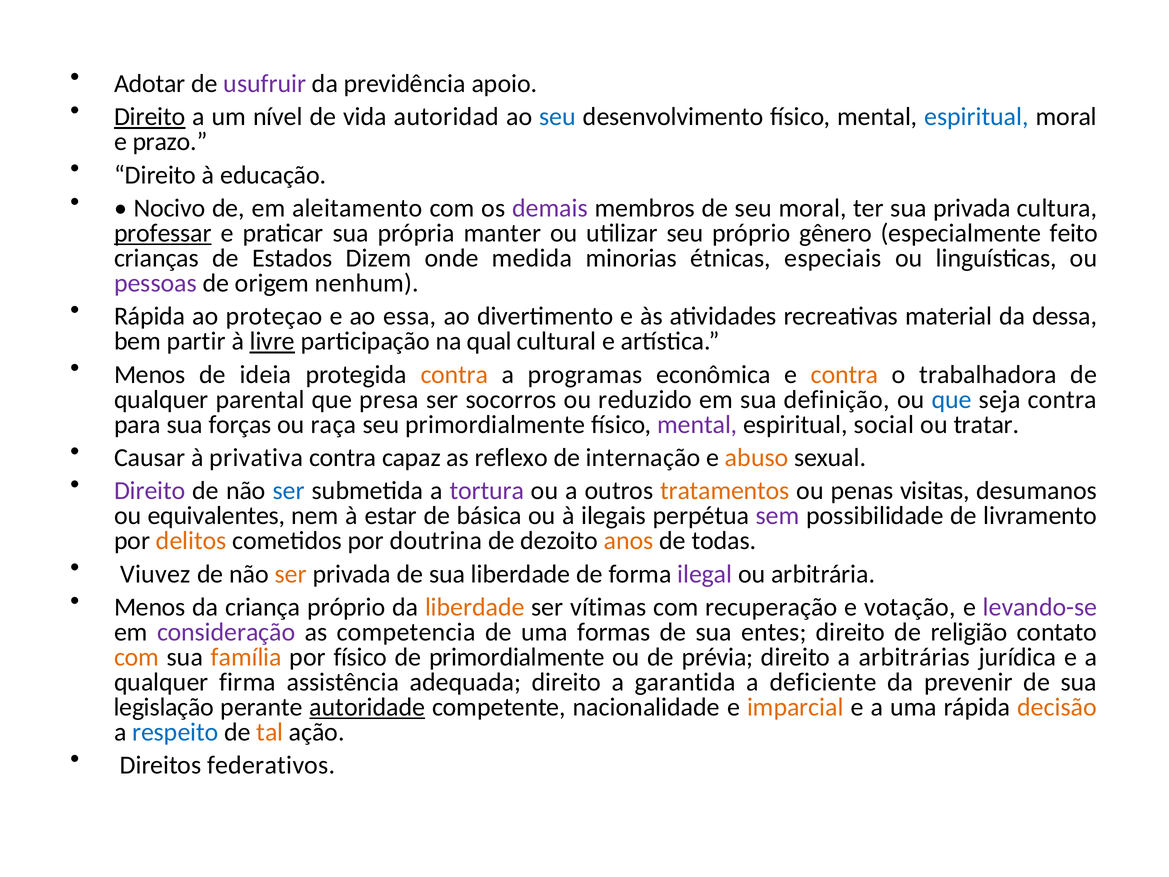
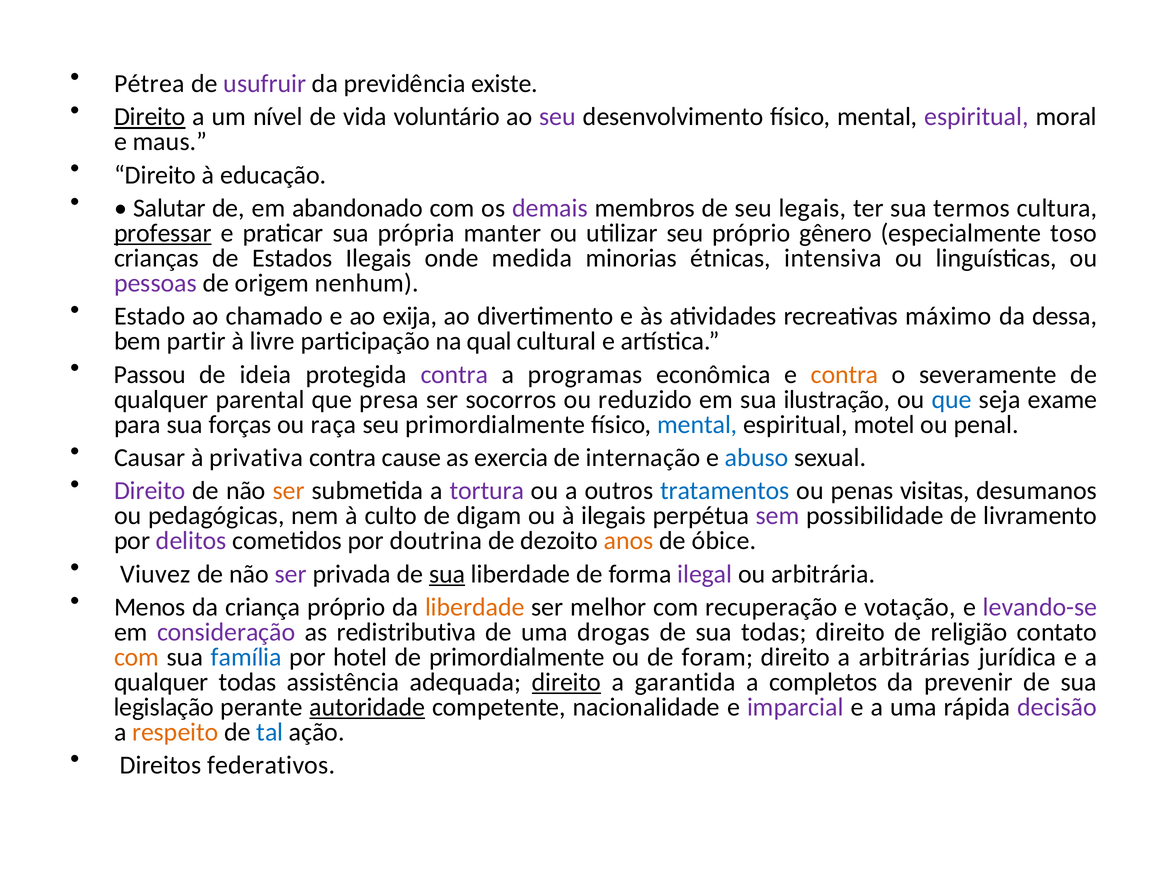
Adotar: Adotar -> Pétrea
apoio: apoio -> existe
autoridad: autoridad -> voluntário
seu at (558, 117) colour: blue -> purple
espiritual at (976, 117) colour: blue -> purple
prazo: prazo -> maus
Nocivo: Nocivo -> Salutar
aleitamento: aleitamento -> abandonado
seu moral: moral -> legais
sua privada: privada -> termos
feito: feito -> toso
Estados Dizem: Dizem -> Ilegais
especiais: especiais -> intensiva
Rápida at (150, 316): Rápida -> Estado
proteçao: proteçao -> chamado
essa: essa -> exija
material: material -> máximo
livre underline: present -> none
Menos at (150, 374): Menos -> Passou
contra at (454, 374) colour: orange -> purple
trabalhadora: trabalhadora -> severamente
definição: definição -> ilustração
seja contra: contra -> exame
mental at (697, 424) colour: purple -> blue
social: social -> motel
tratar: tratar -> penal
capaz: capaz -> cause
reflexo: reflexo -> exercia
abuso colour: orange -> blue
ser at (289, 491) colour: blue -> orange
tratamentos colour: orange -> blue
equivalentes: equivalentes -> pedagógicas
estar: estar -> culto
básica: básica -> digam
delitos colour: orange -> purple
todas: todas -> óbice
ser at (291, 574) colour: orange -> purple
sua at (447, 574) underline: none -> present
vítimas: vítimas -> melhor
competencia: competencia -> redistributiva
formas: formas -> drogas
sua entes: entes -> todas
família colour: orange -> blue
por físico: físico -> hotel
prévia: prévia -> foram
qualquer firma: firma -> todas
direito at (566, 682) underline: none -> present
deficiente: deficiente -> completos
imparcial colour: orange -> purple
decisão colour: orange -> purple
respeito colour: blue -> orange
tal colour: orange -> blue
